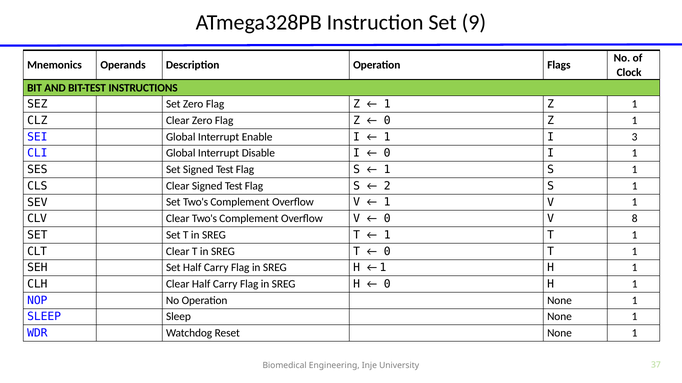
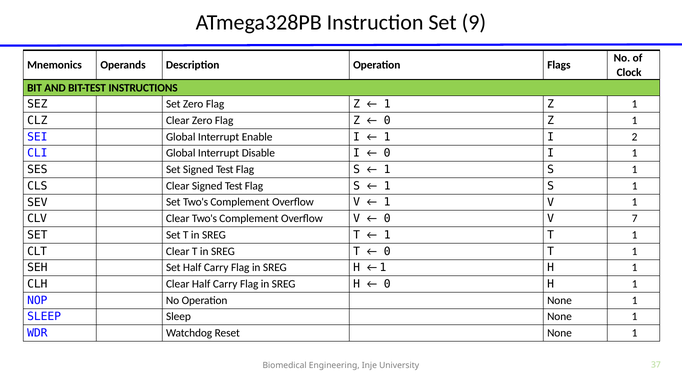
3: 3 -> 2
2 at (387, 186): 2 -> 1
8: 8 -> 7
